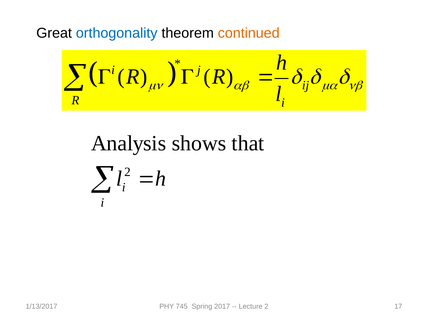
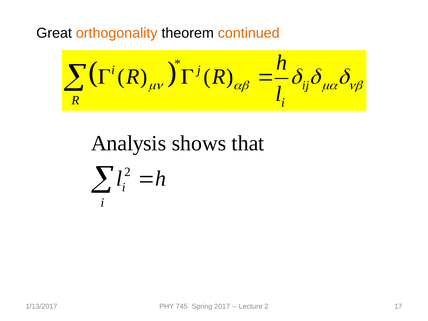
orthogonality colour: blue -> orange
